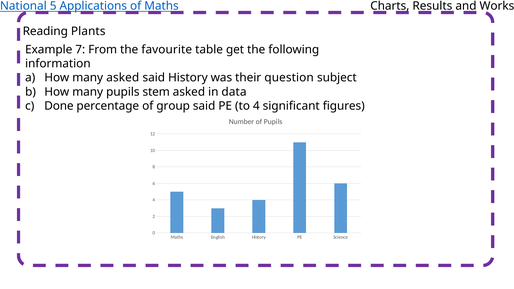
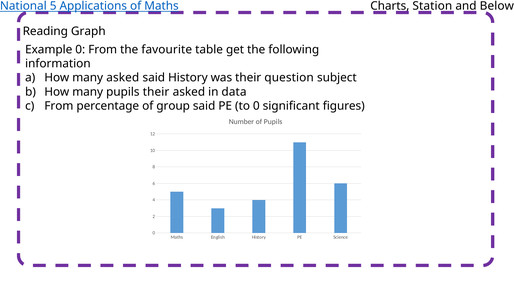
Results: Results -> Station
Works: Works -> Below
Plants: Plants -> Graph
Example 7: 7 -> 0
pupils stem: stem -> their
Done at (59, 106): Done -> From
to 4: 4 -> 0
